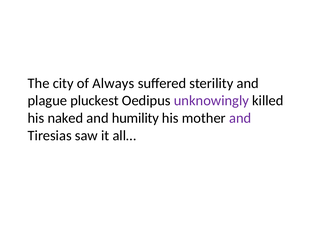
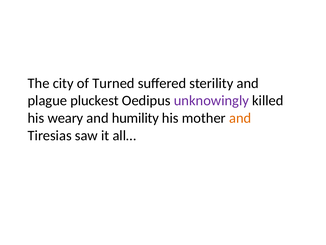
Always: Always -> Turned
naked: naked -> weary
and at (240, 118) colour: purple -> orange
